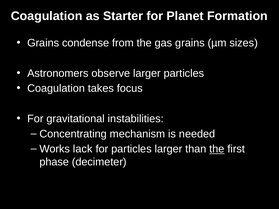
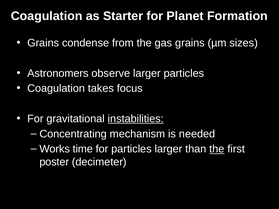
instabilities underline: none -> present
lack: lack -> time
phase: phase -> poster
